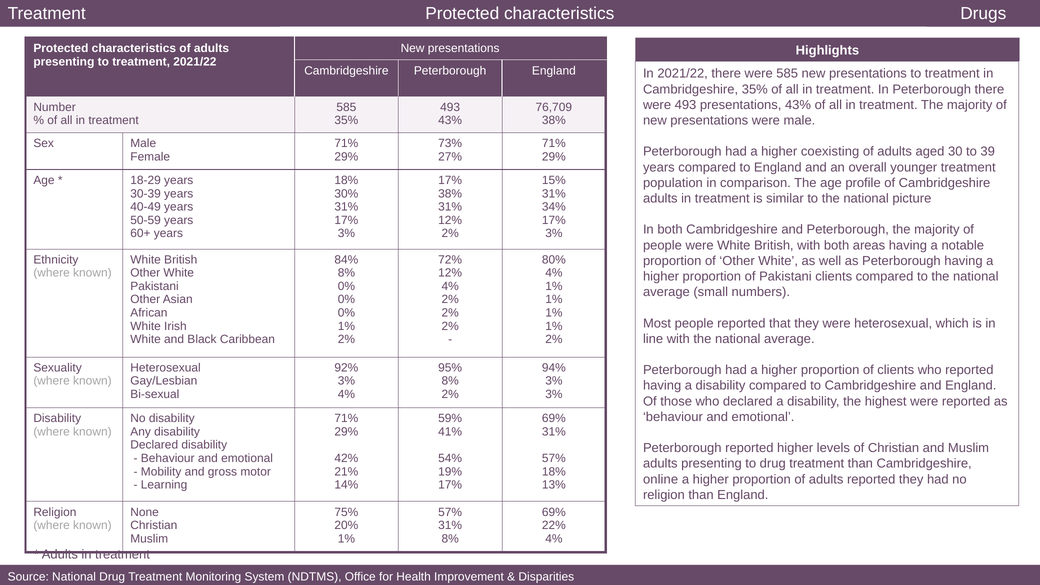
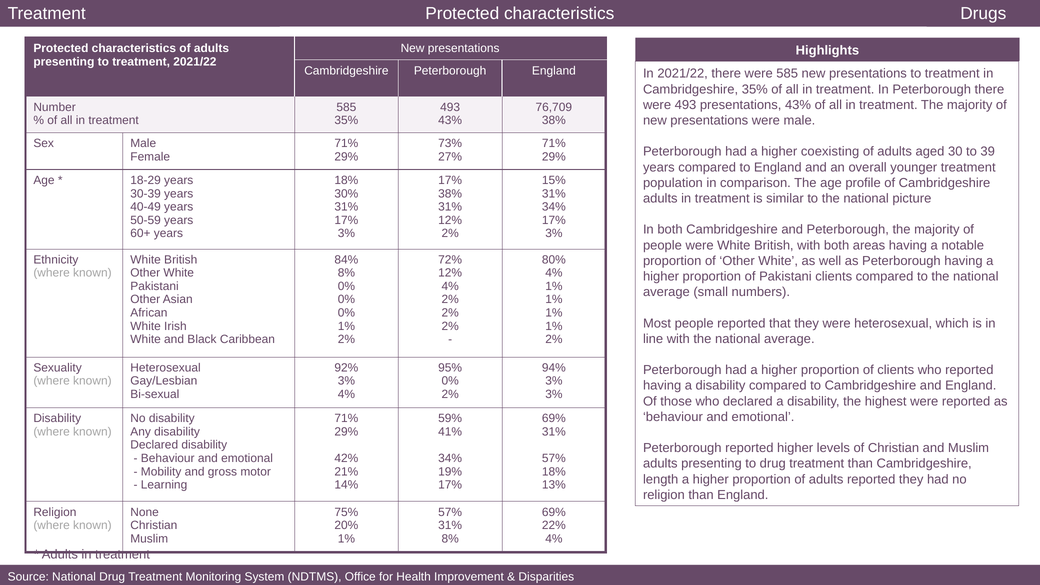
8% at (450, 381): 8% -> 0%
54% at (450, 458): 54% -> 34%
online: online -> length
